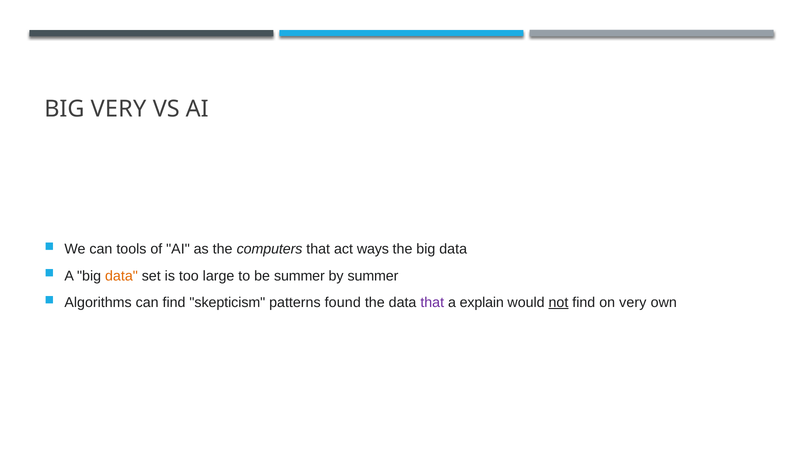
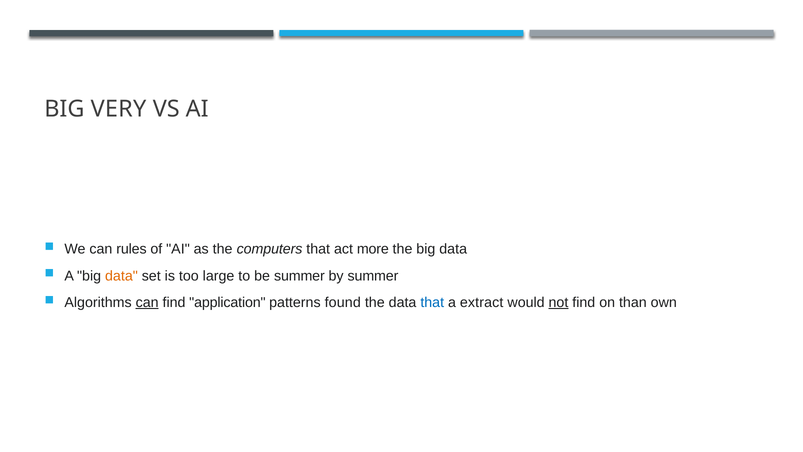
tools: tools -> rules
ways: ways -> more
can at (147, 302) underline: none -> present
skepticism: skepticism -> application
that at (432, 302) colour: purple -> blue
explain: explain -> extract
on very: very -> than
